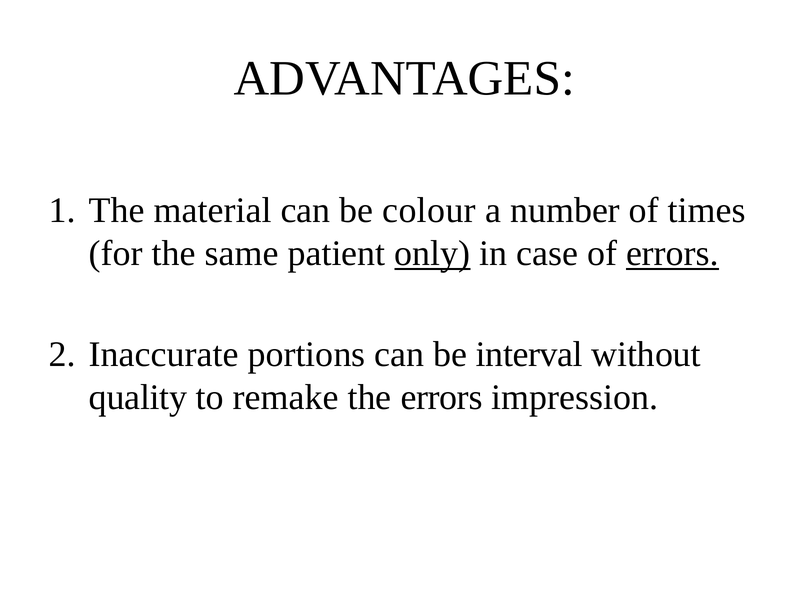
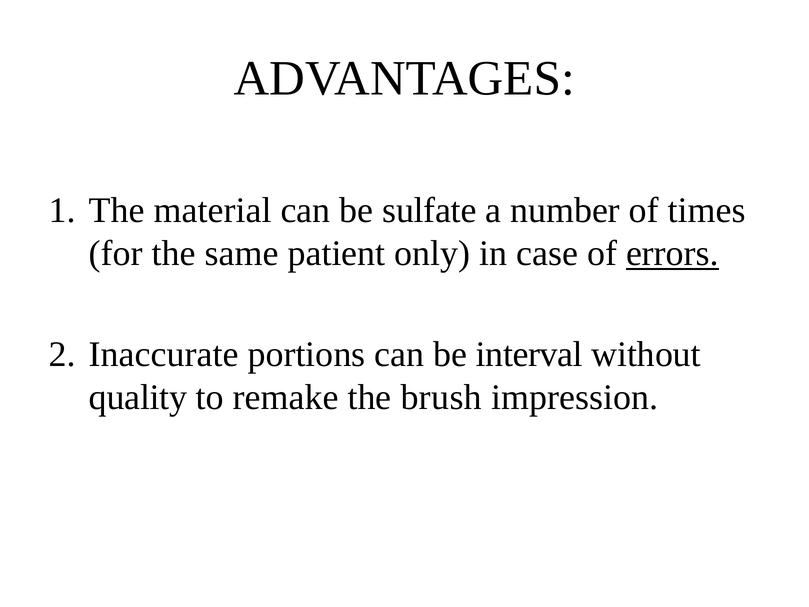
colour: colour -> sulfate
only underline: present -> none
the errors: errors -> brush
